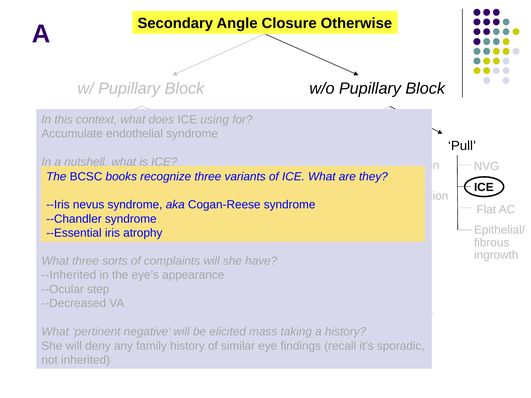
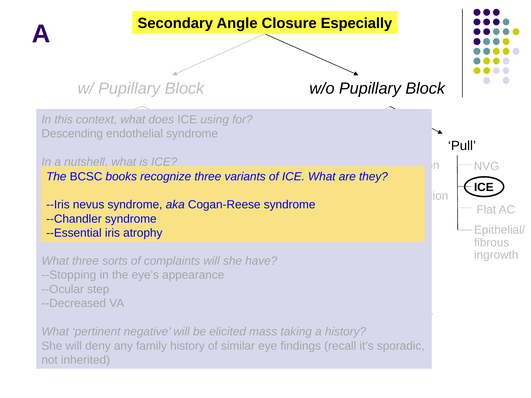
Otherwise: Otherwise -> Especially
Accumulate: Accumulate -> Descending
--Inherited: --Inherited -> --Stopping
